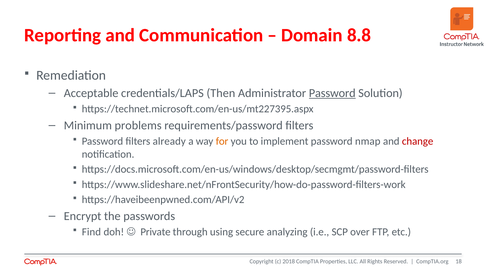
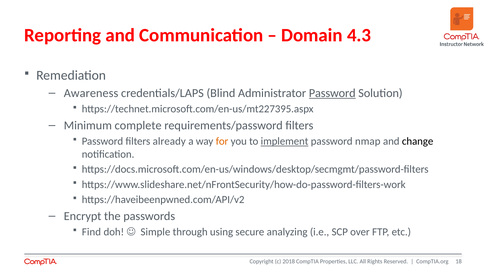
8.8: 8.8 -> 4.3
Acceptable: Acceptable -> Awareness
Then: Then -> Blind
problems: problems -> complete
implement underline: none -> present
change colour: red -> black
Private: Private -> Simple
